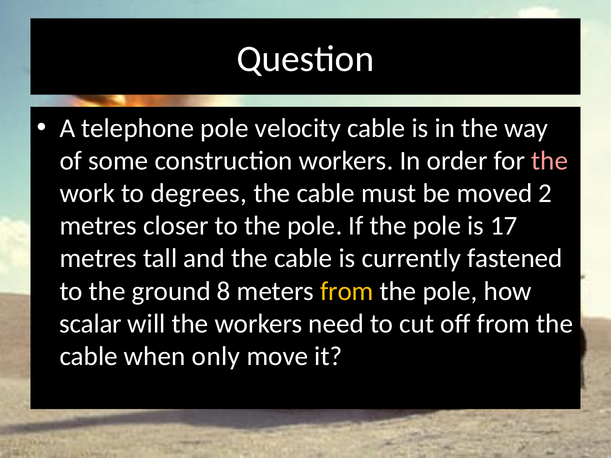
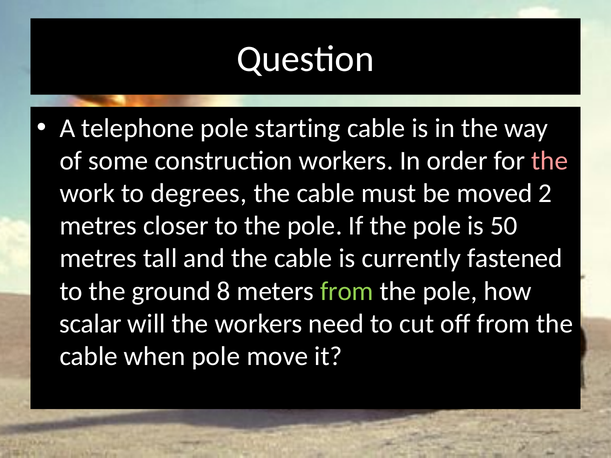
velocity: velocity -> starting
17: 17 -> 50
from at (347, 291) colour: yellow -> light green
when only: only -> pole
